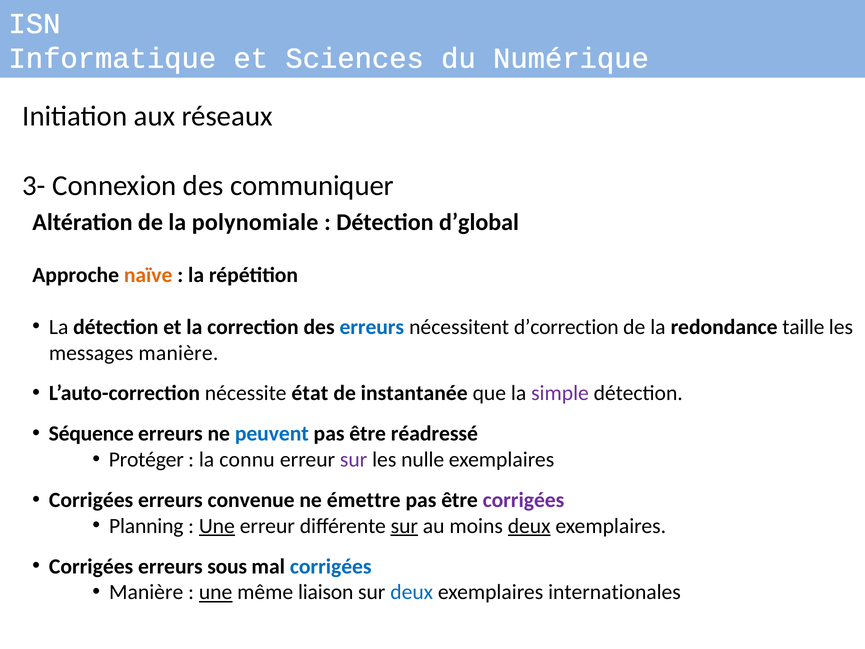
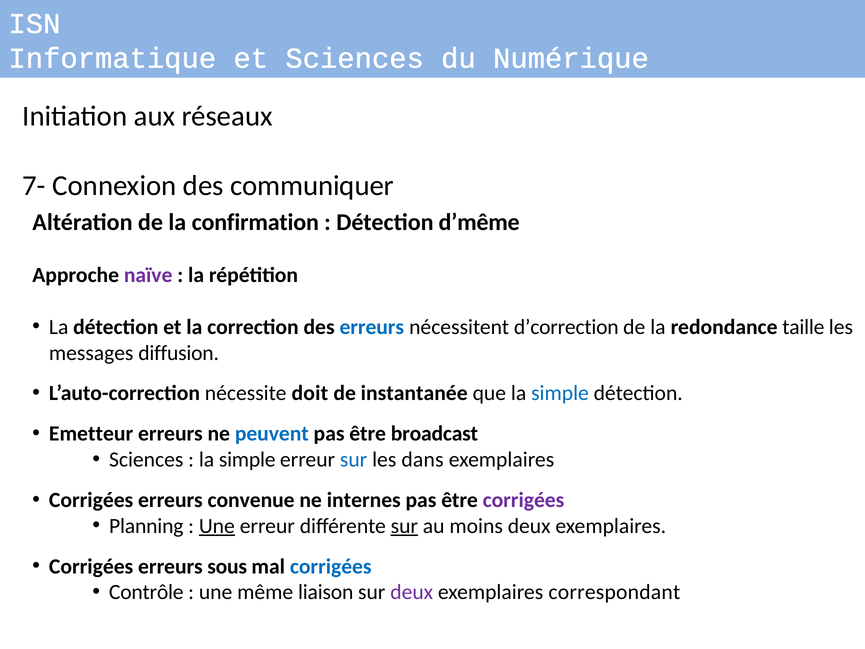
3-: 3- -> 7-
polynomiale: polynomiale -> confirmation
d’global: d’global -> d’même
naïve colour: orange -> purple
messages manière: manière -> diffusion
état: état -> doit
simple at (560, 393) colour: purple -> blue
Séquence: Séquence -> Emetteur
réadressé: réadressé -> broadcast
Protéger at (146, 459): Protéger -> Sciences
connu at (247, 459): connu -> simple
sur at (354, 459) colour: purple -> blue
nulle: nulle -> dans
émettre: émettre -> internes
deux at (529, 526) underline: present -> none
Manière at (146, 592): Manière -> Contrôle
une at (216, 592) underline: present -> none
deux at (412, 592) colour: blue -> purple
internationales: internationales -> correspondant
